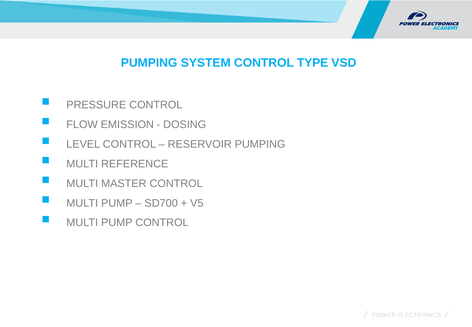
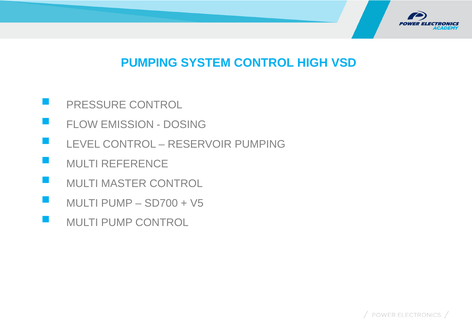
TYPE: TYPE -> HIGH
